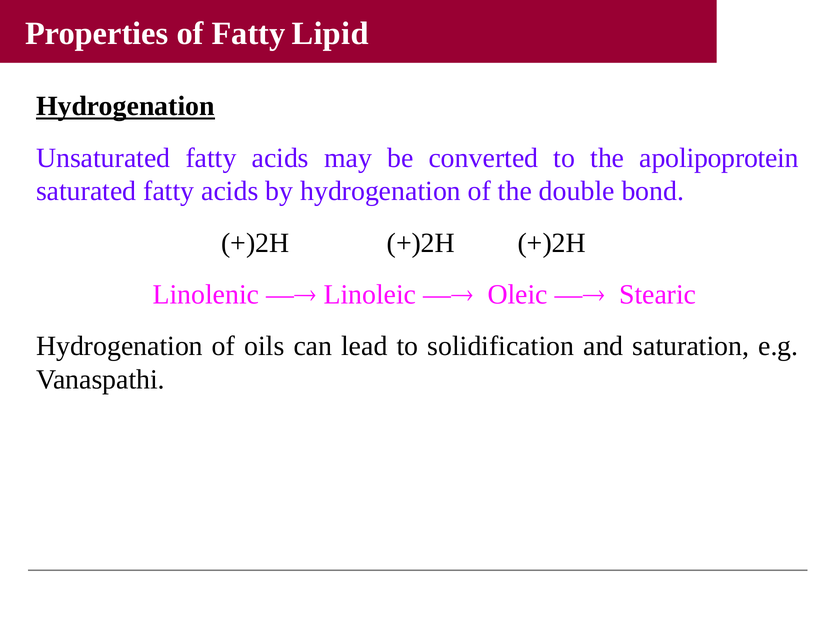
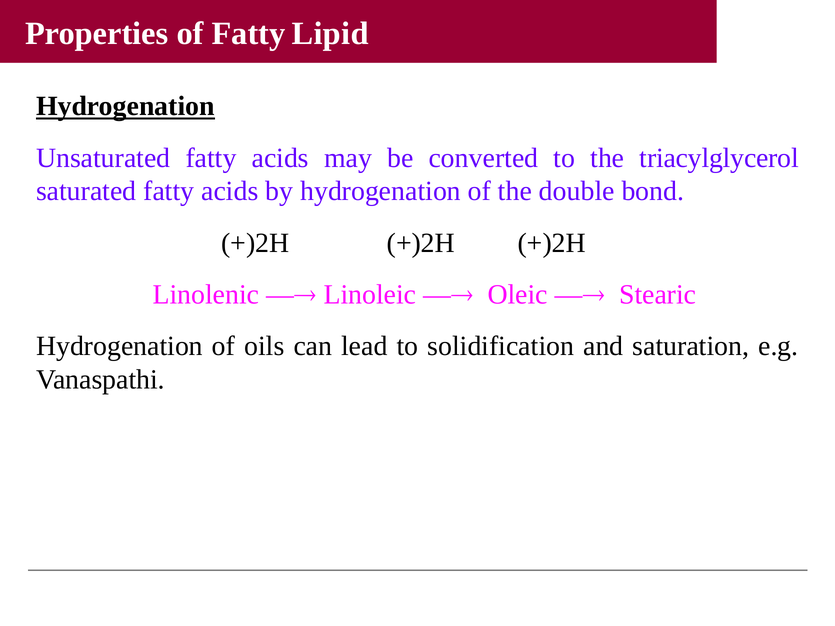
apolipoprotein: apolipoprotein -> triacylglycerol
